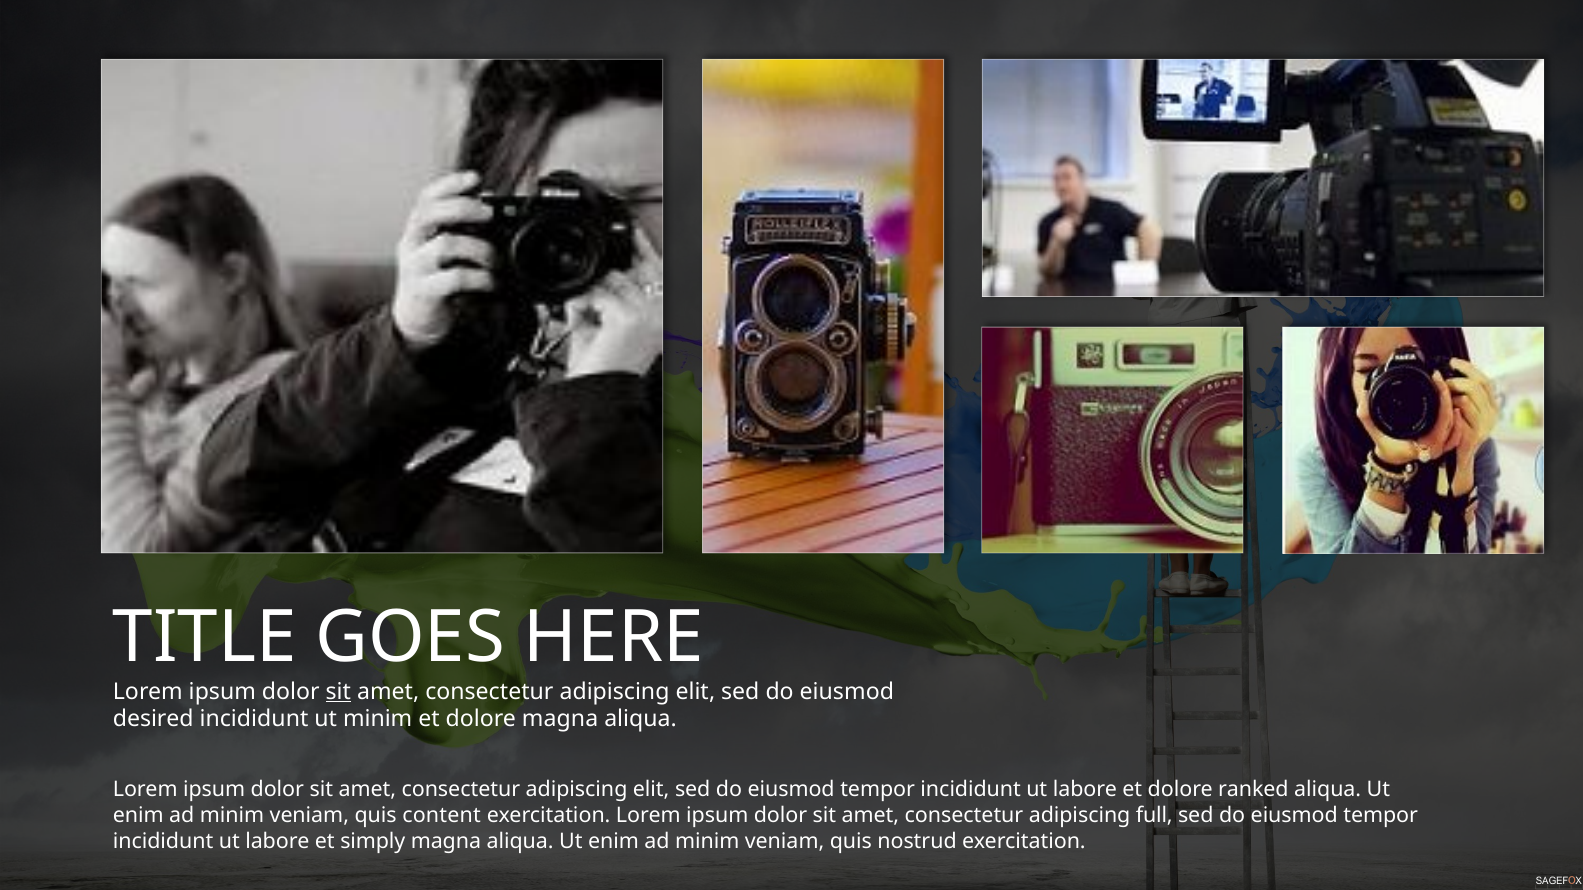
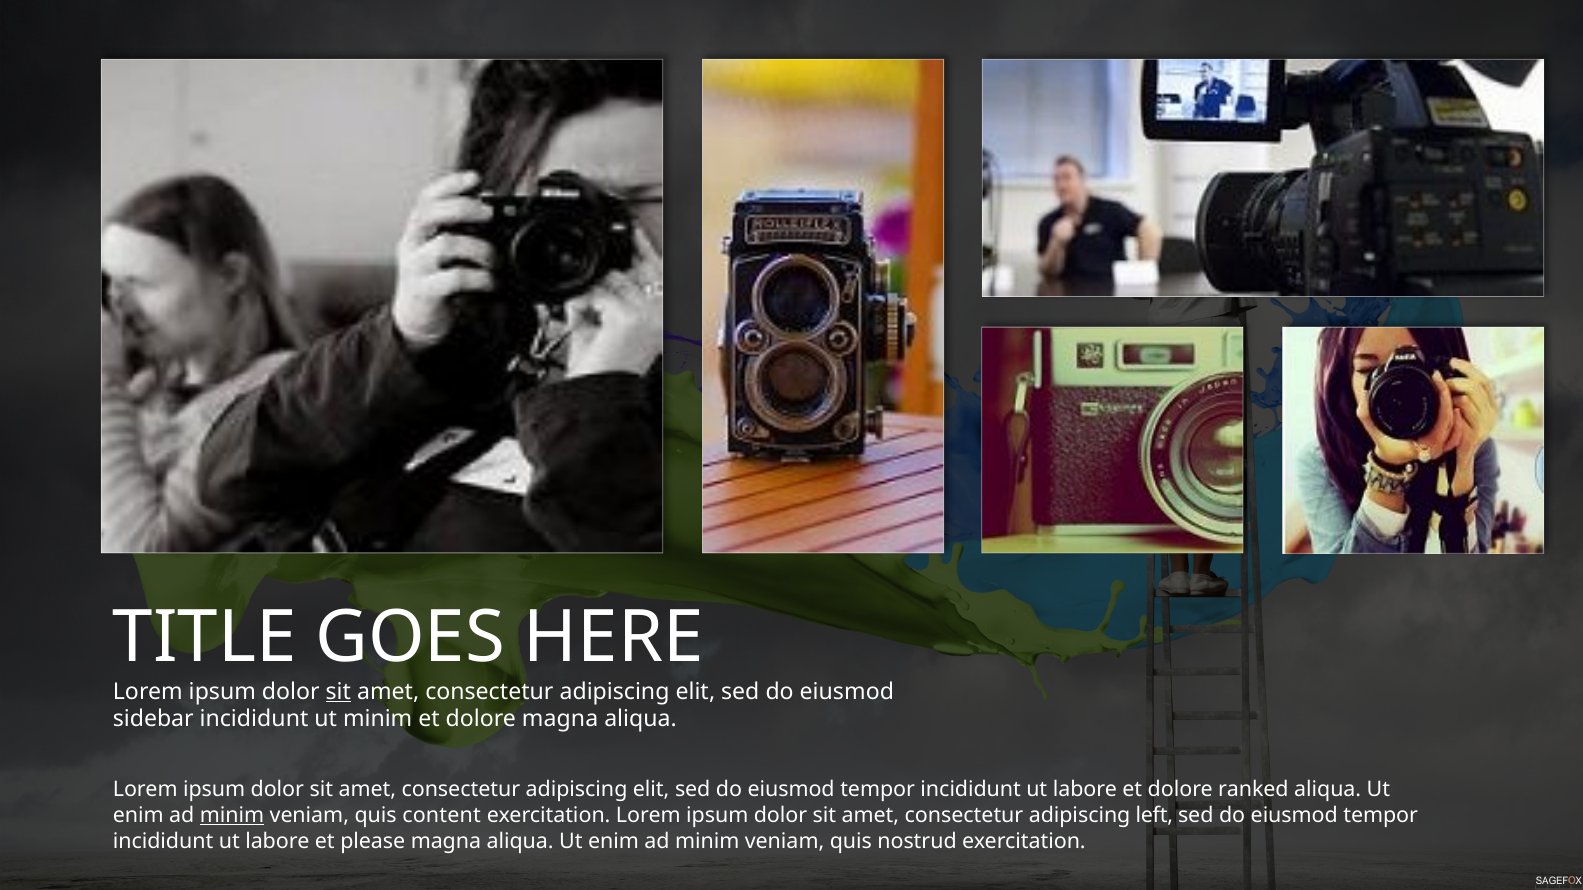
desired: desired -> sidebar
minim at (232, 816) underline: none -> present
full: full -> left
simply: simply -> please
